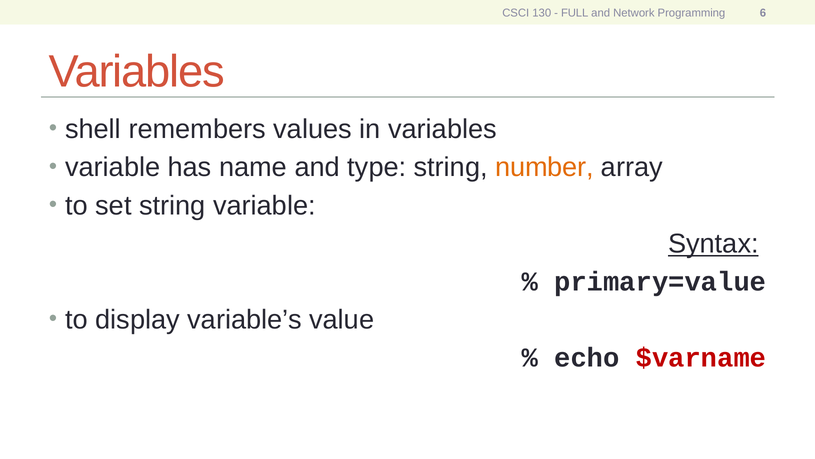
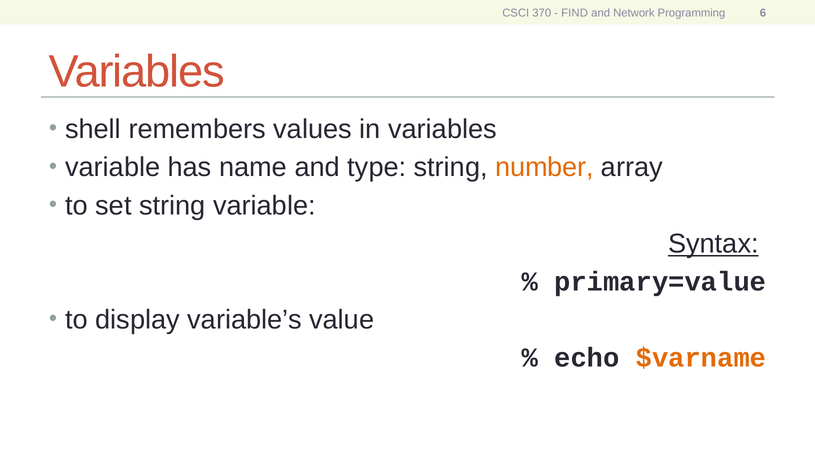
130: 130 -> 370
FULL: FULL -> FIND
$varname colour: red -> orange
